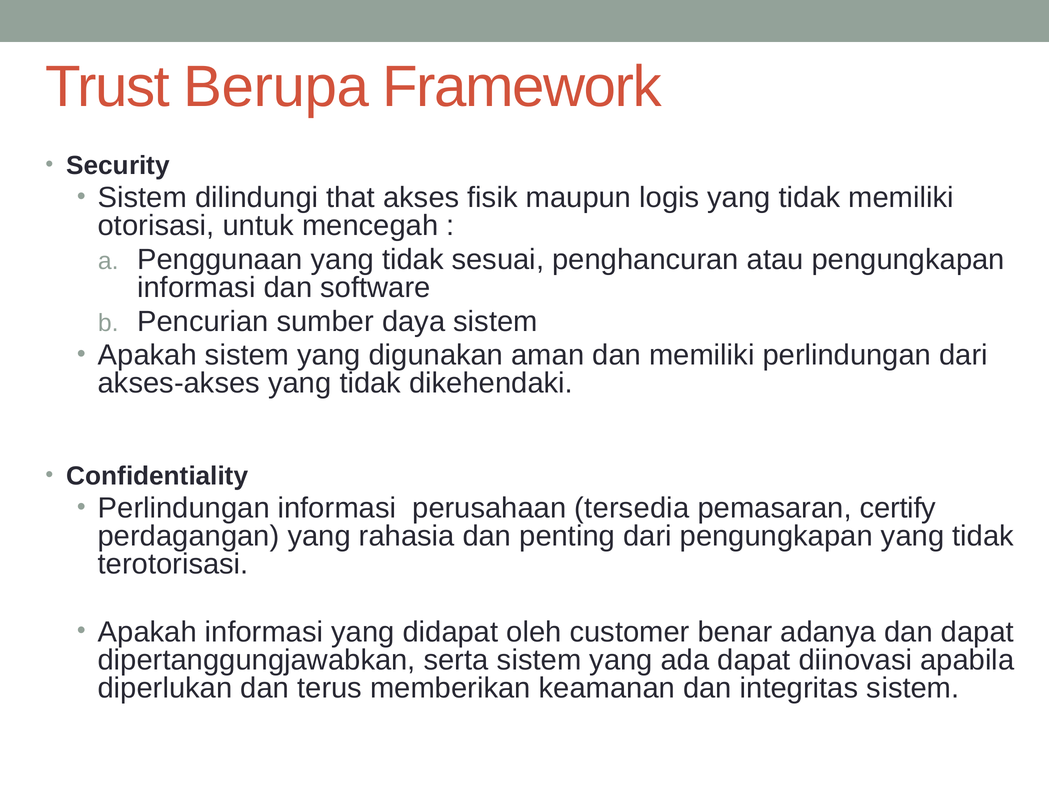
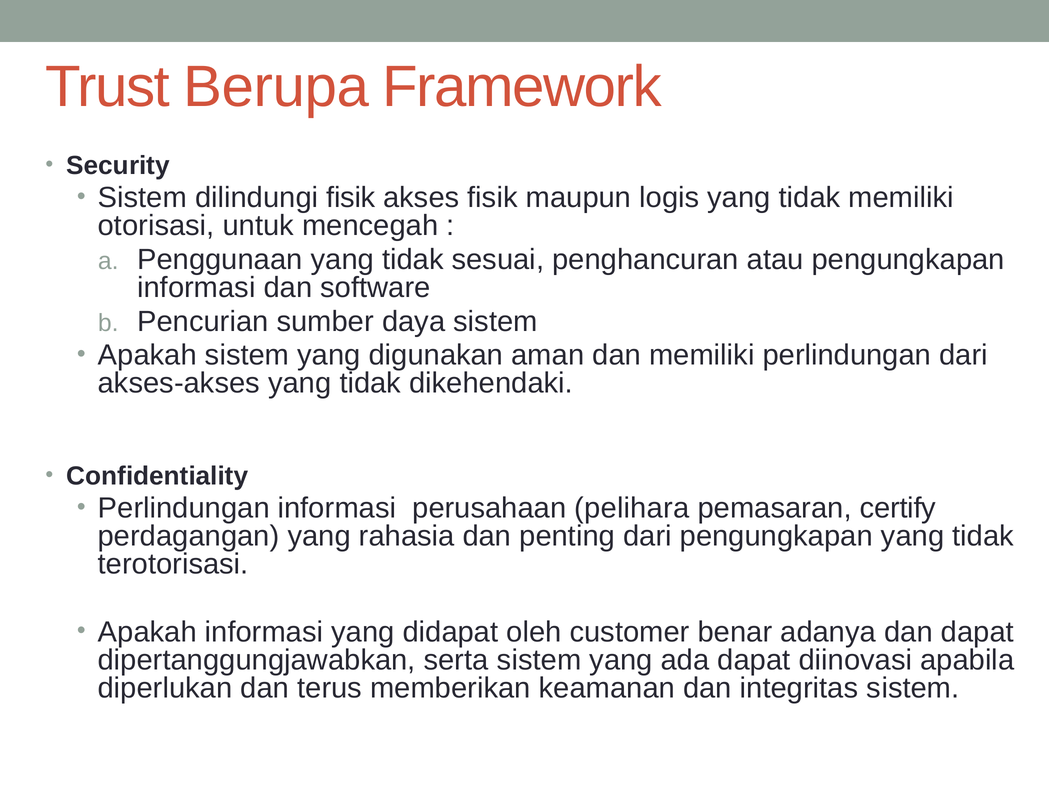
dilindungi that: that -> fisik
tersedia: tersedia -> pelihara
